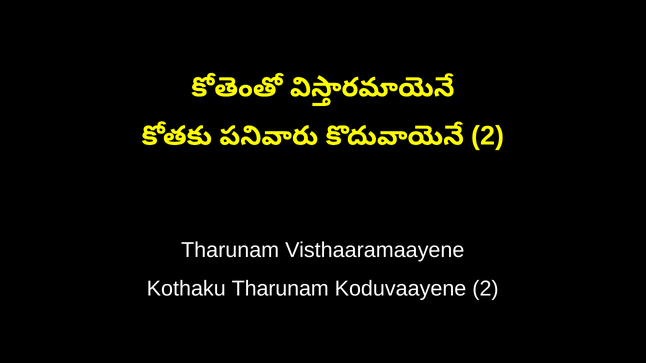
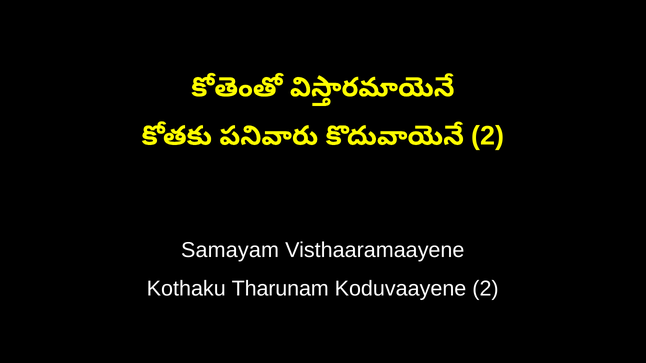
Tharunam at (230, 250): Tharunam -> Samayam
